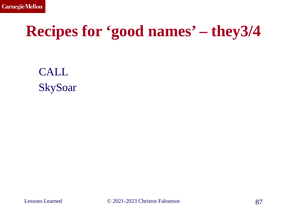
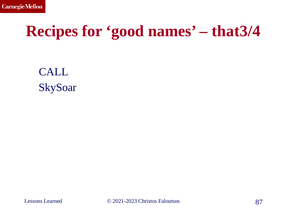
they3/4: they3/4 -> that3/4
